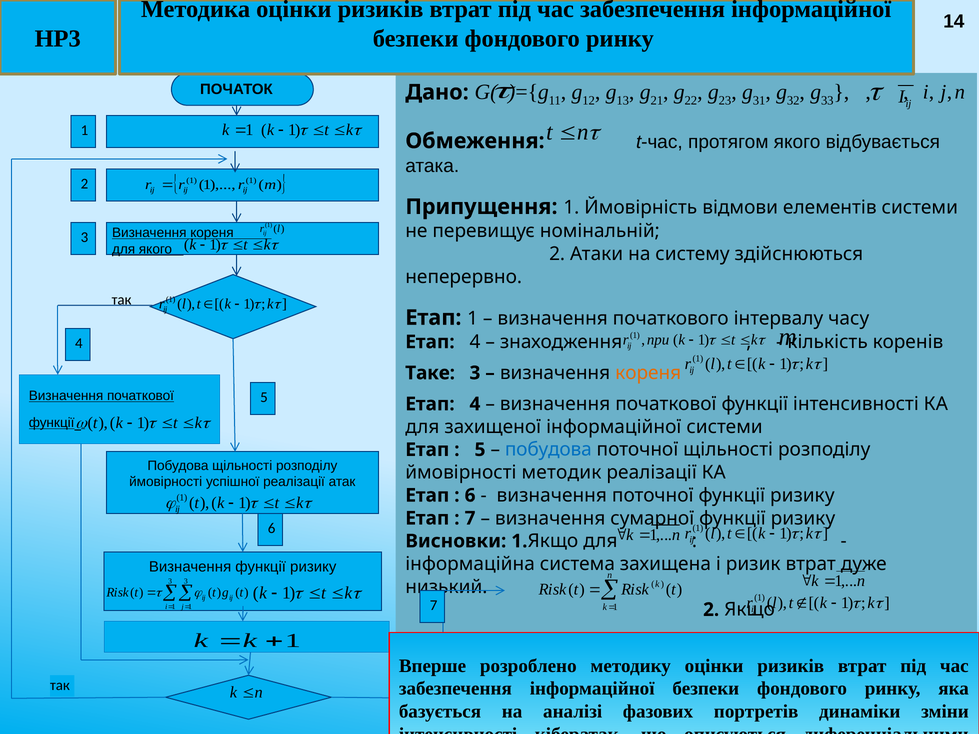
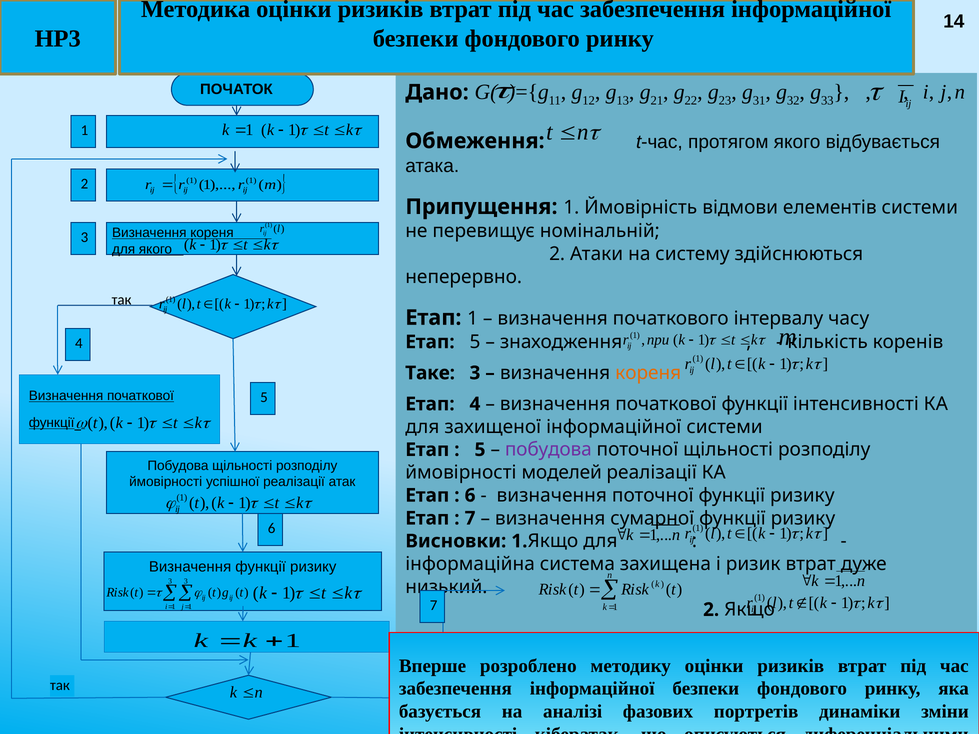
4 at (475, 342): 4 -> 5
побудова at (548, 450) colour: blue -> purple
методик: методик -> моделей
